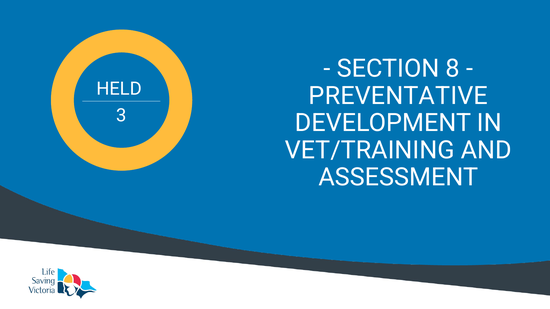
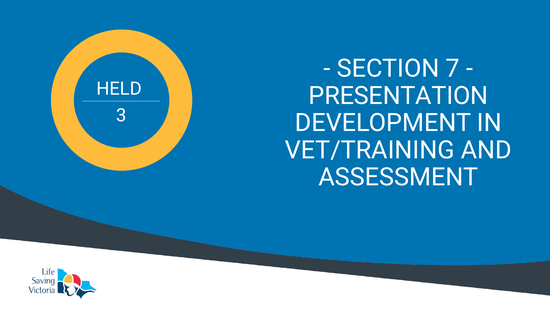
8: 8 -> 7
PREVENTATIVE: PREVENTATIVE -> PRESENTATION
